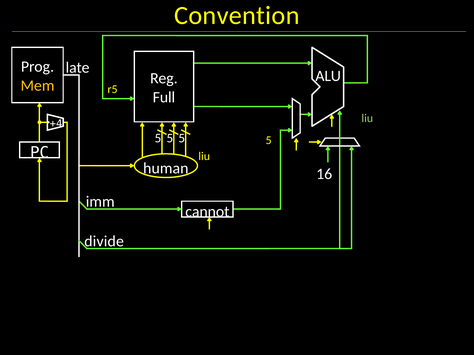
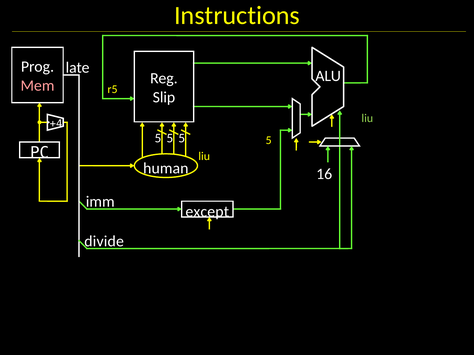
Convention: Convention -> Instructions
Mem colour: yellow -> pink
Full: Full -> Slip
cannot: cannot -> except
